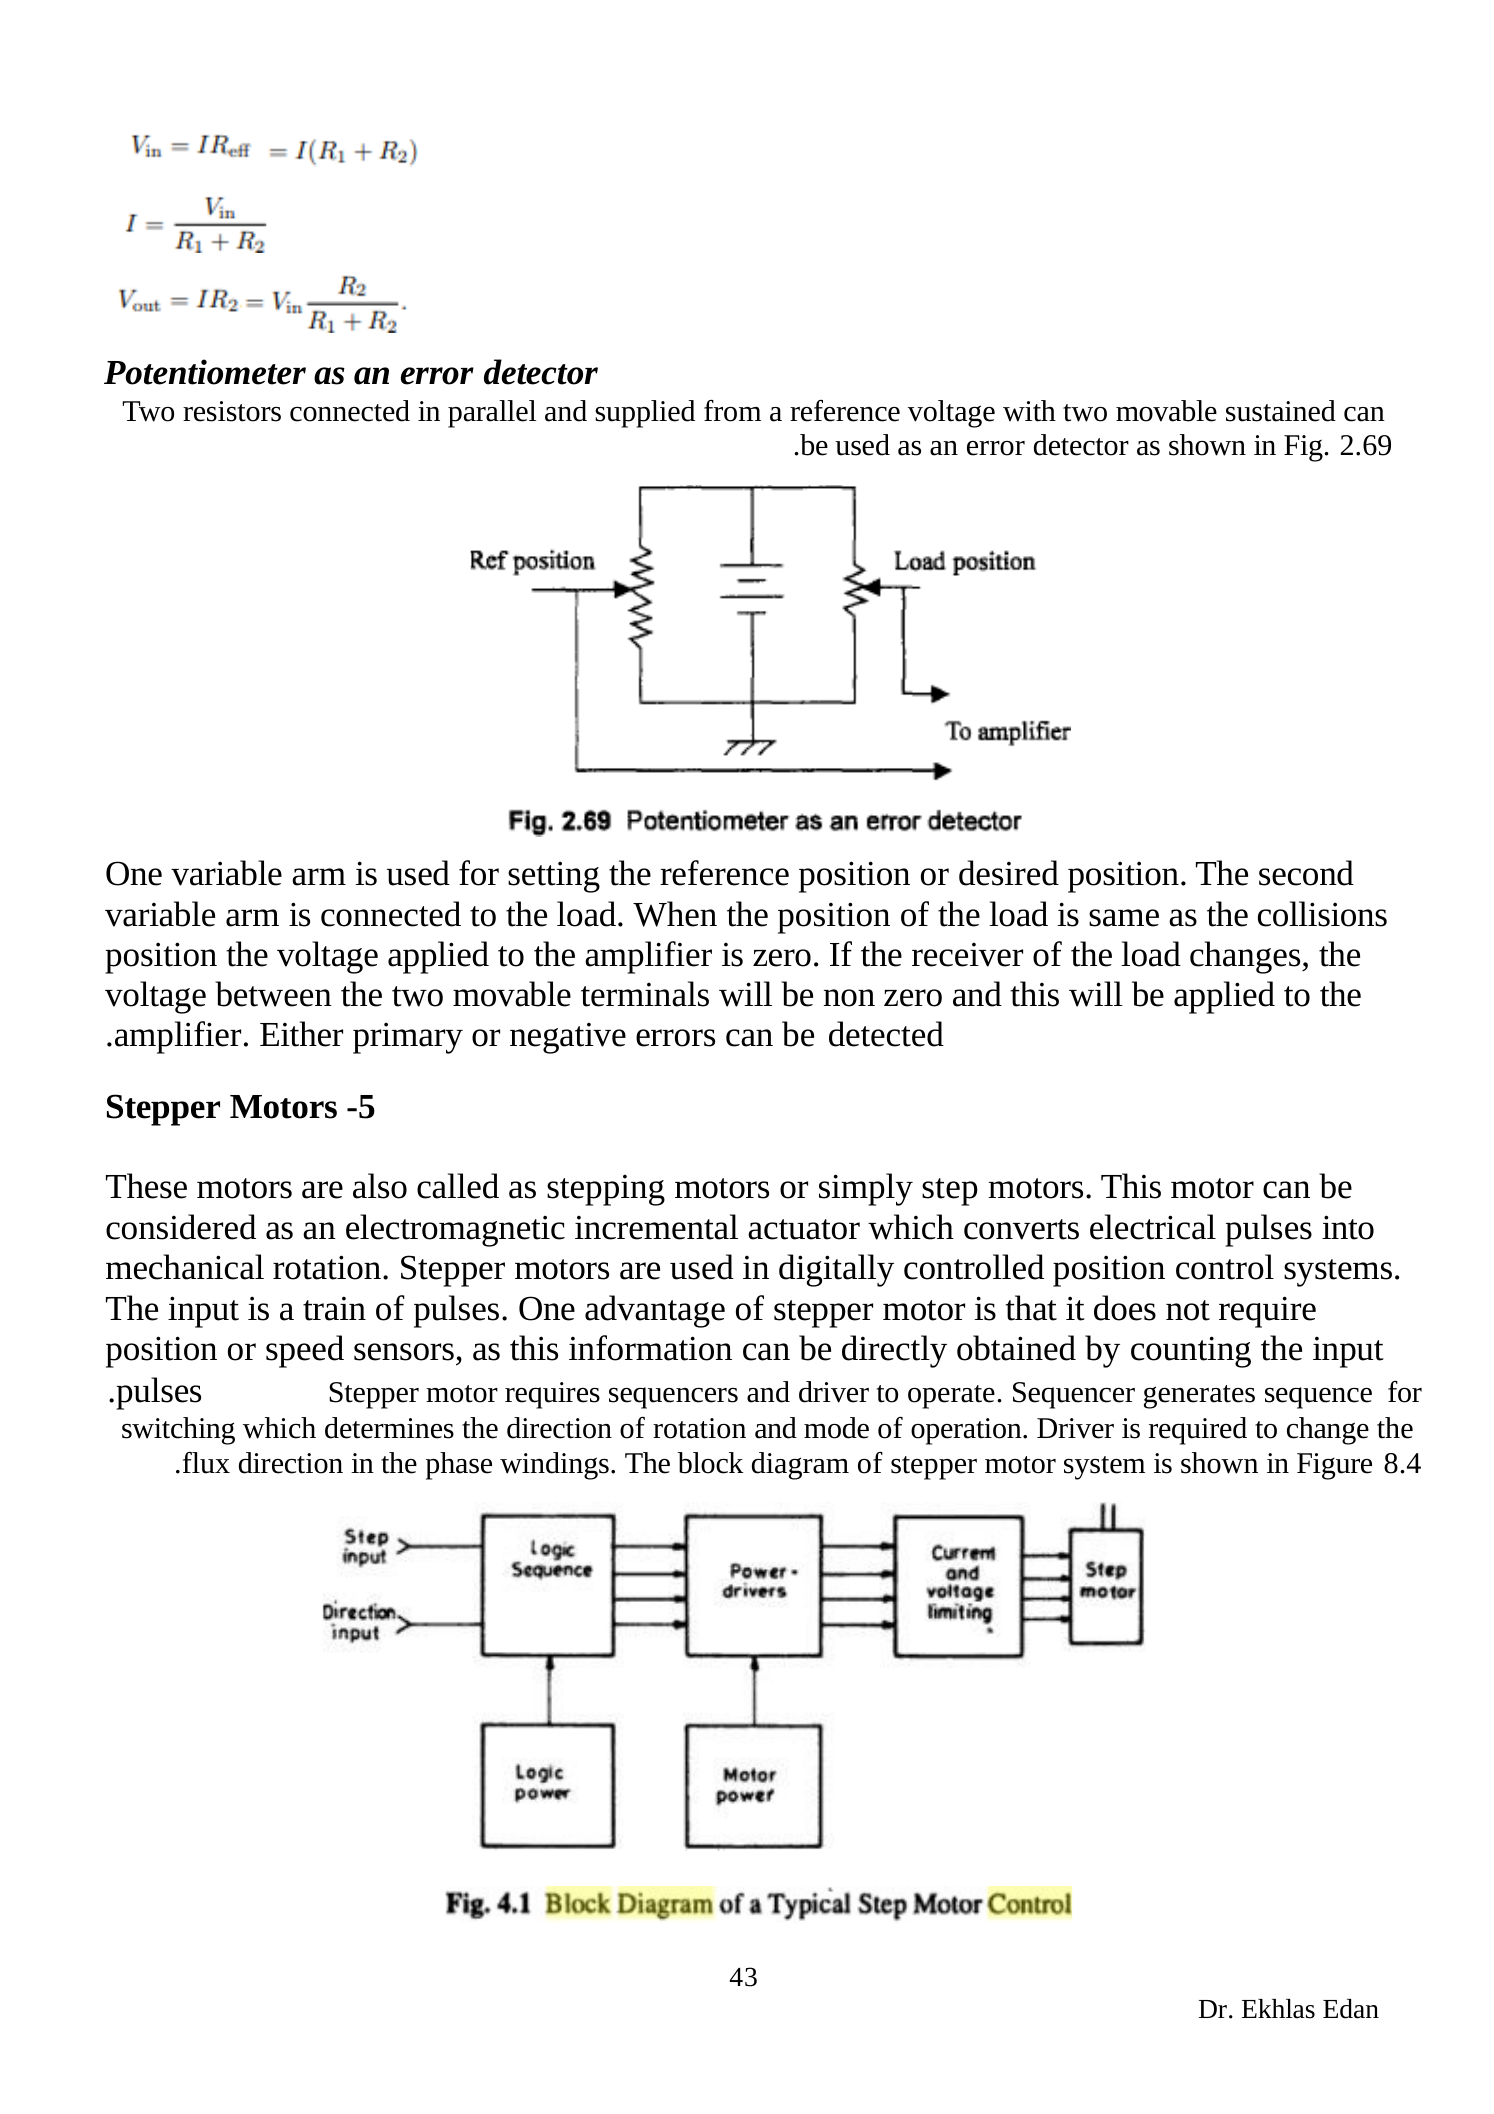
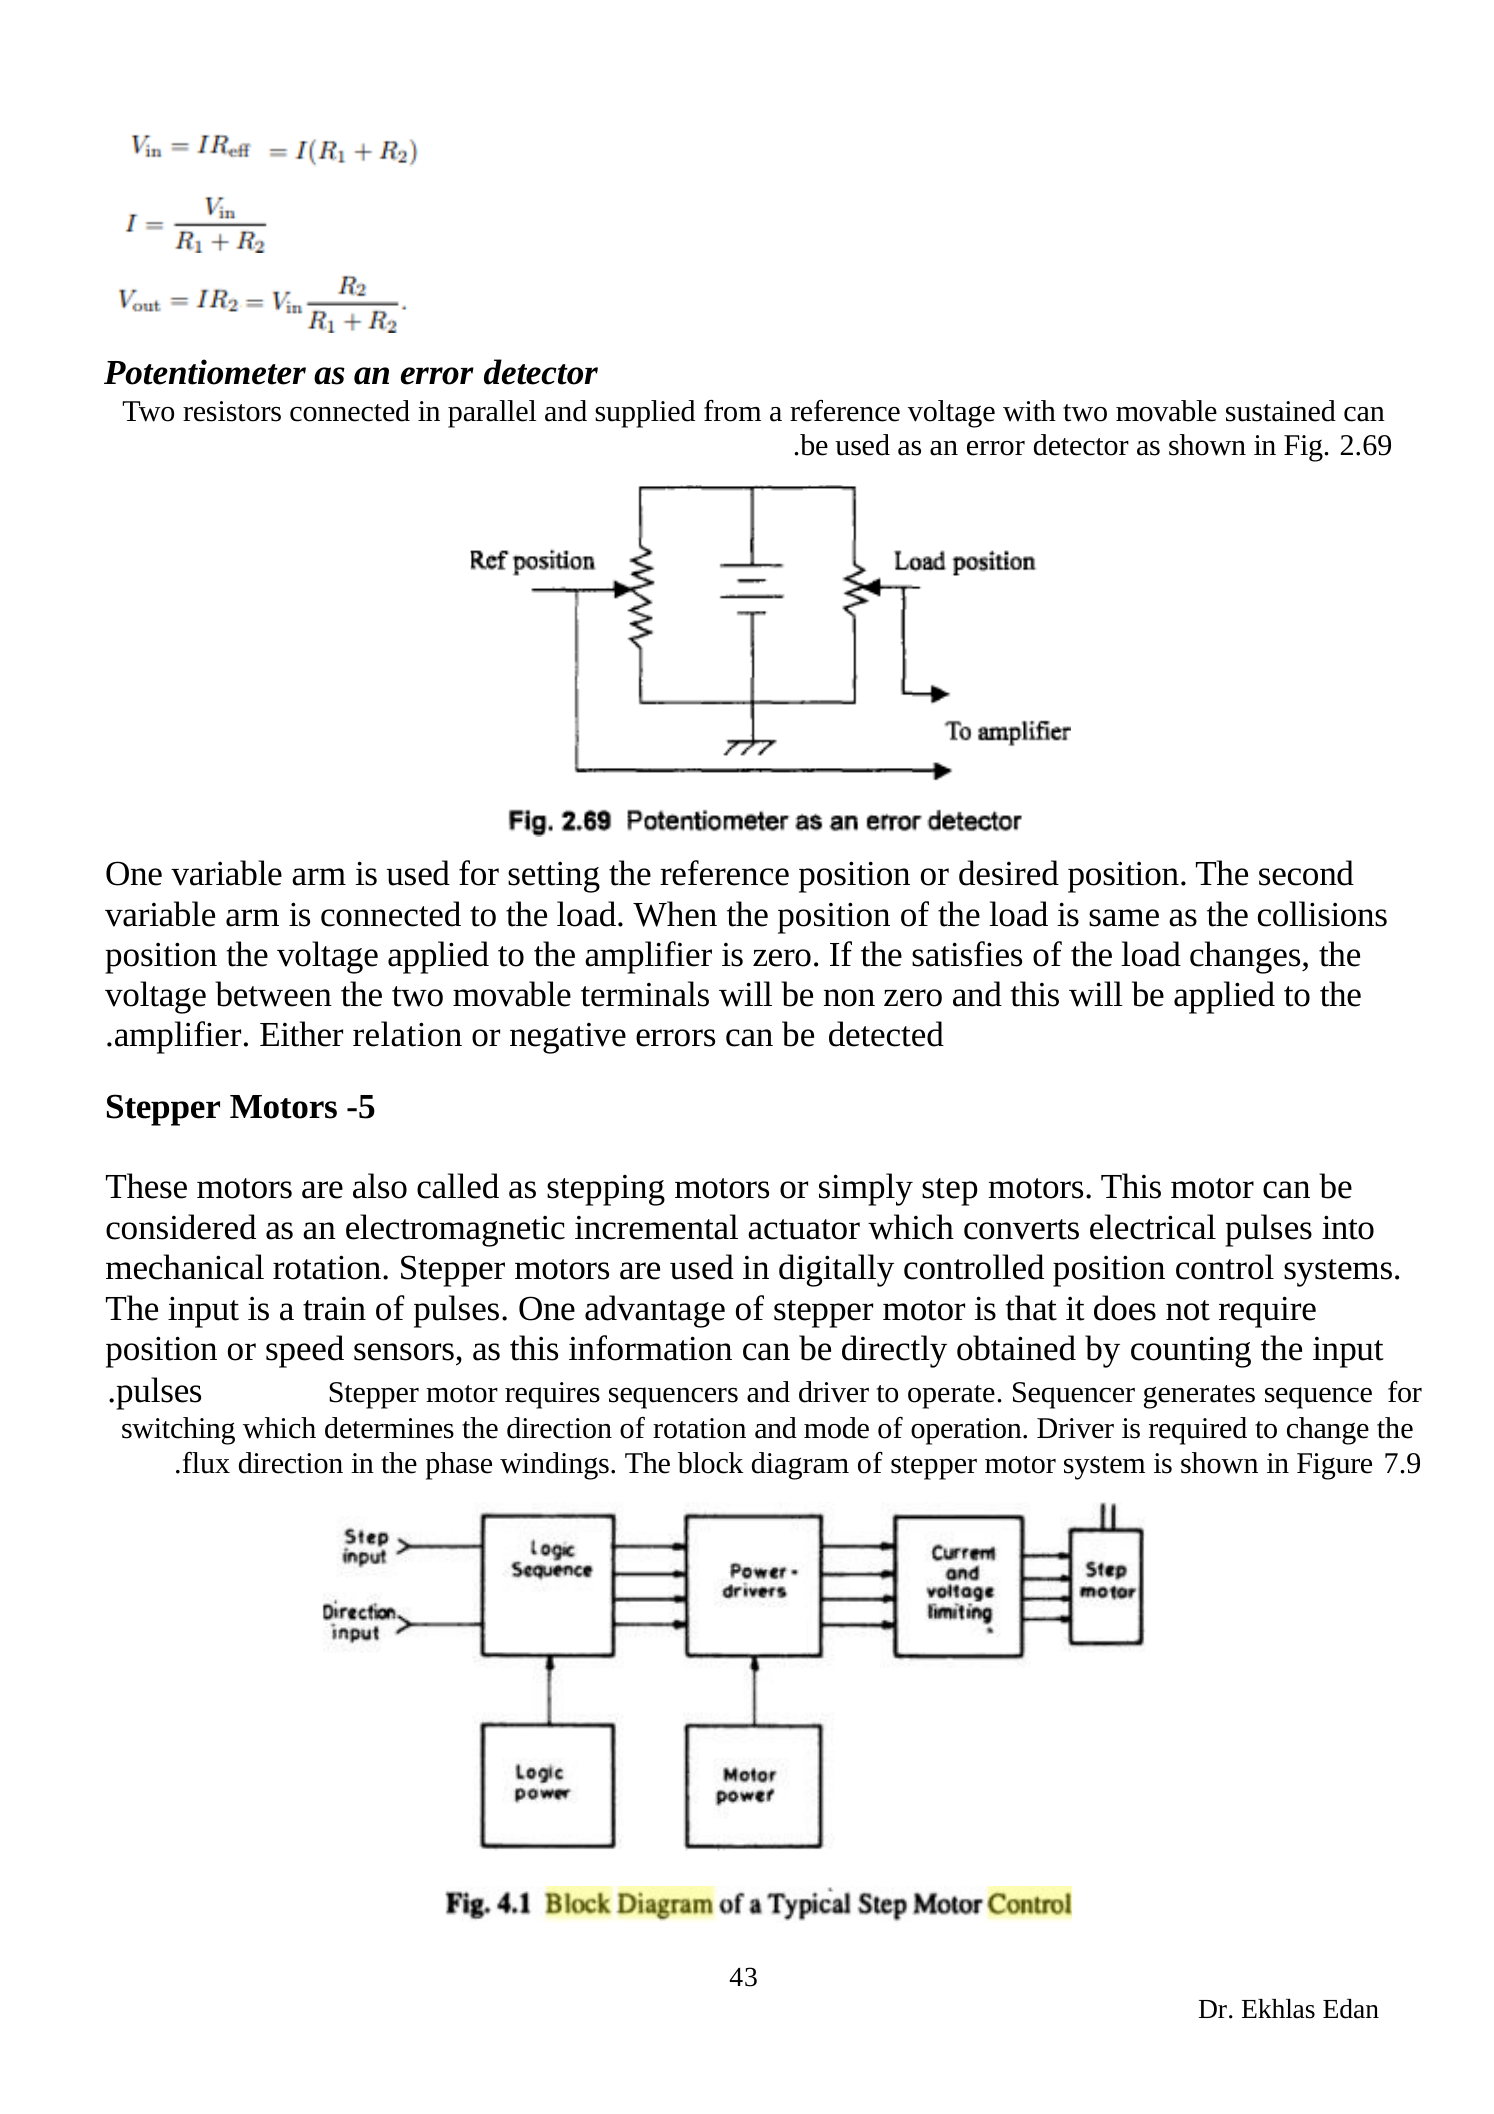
receiver: receiver -> satisfies
primary: primary -> relation
8.4: 8.4 -> 7.9
